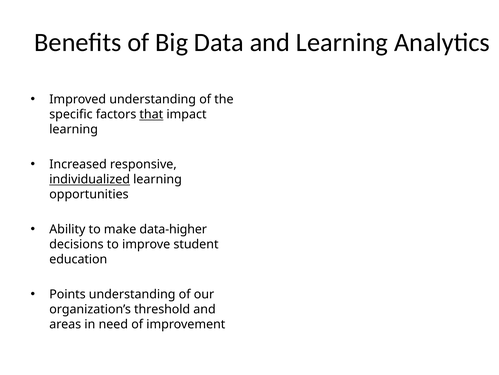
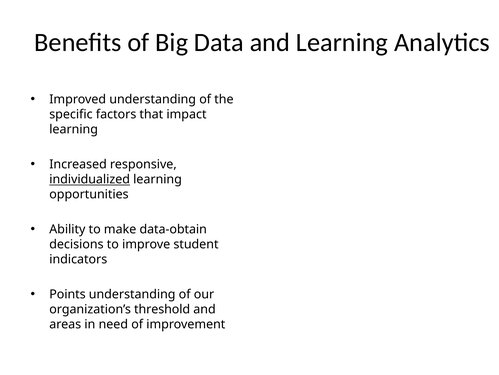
that underline: present -> none
data-higher: data-higher -> data-obtain
education: education -> indicators
